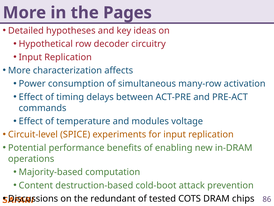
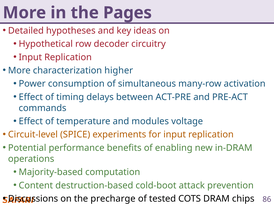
affects: affects -> higher
redundant: redundant -> precharge
